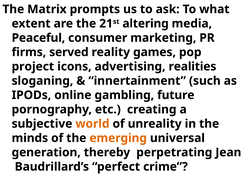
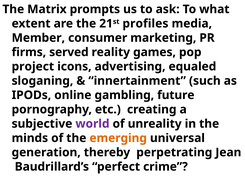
altering: altering -> profiles
Peaceful: Peaceful -> Member
realities: realities -> equaled
world colour: orange -> purple
